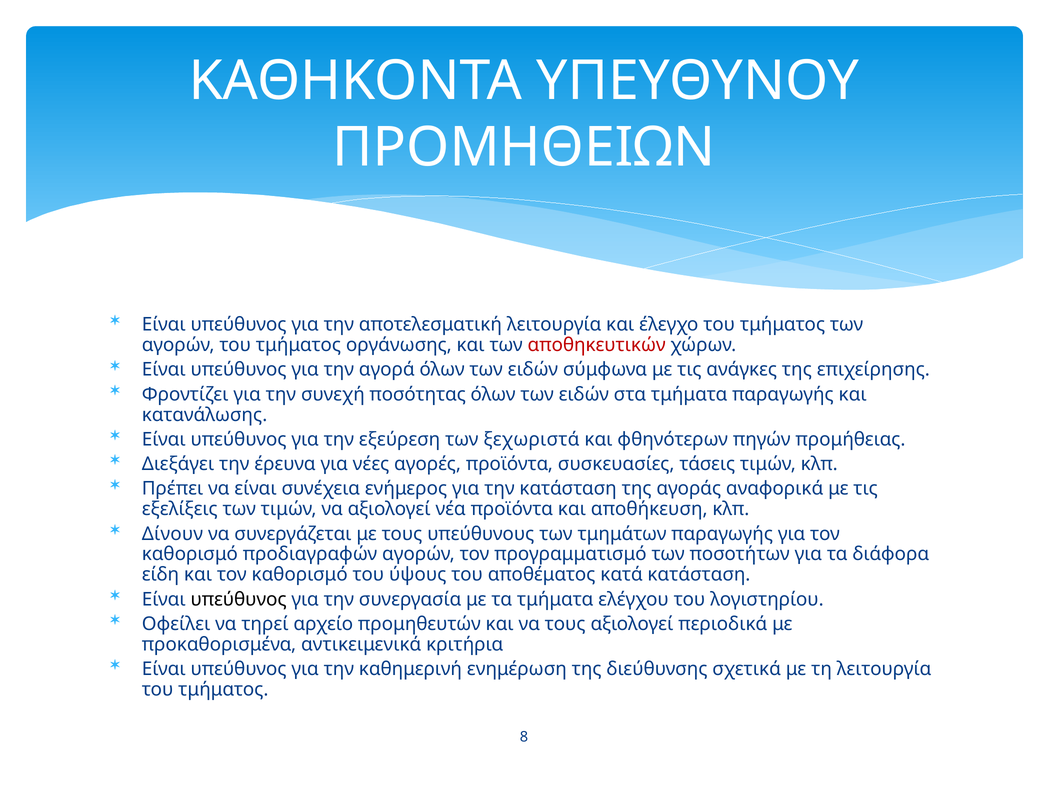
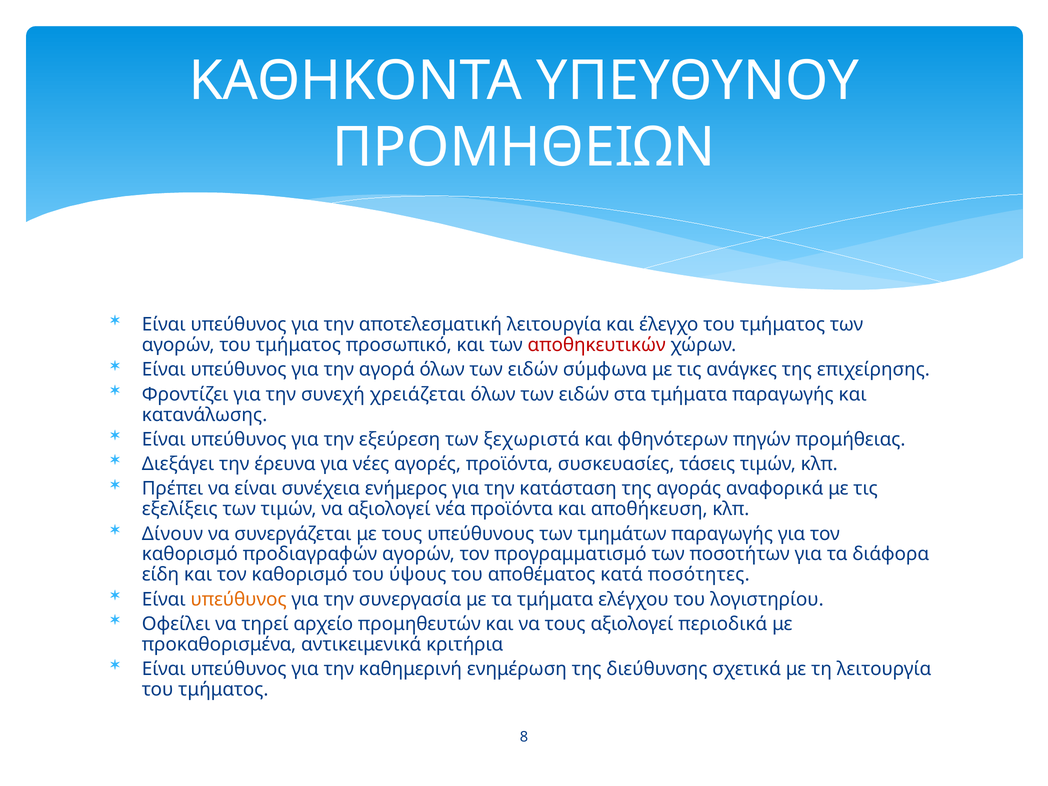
οργάνωσης: οργάνωσης -> προσωπικό
ποσότητας: ποσότητας -> χρειάζεται
κατά κατάσταση: κατάσταση -> ποσότητες
υπεύθυνος at (239, 599) colour: black -> orange
